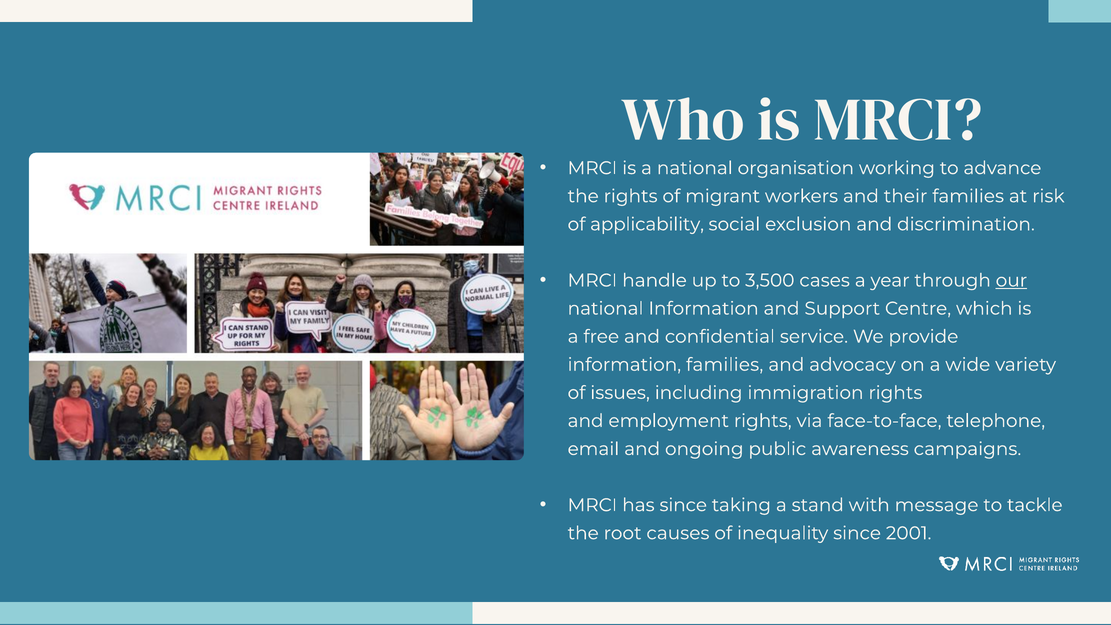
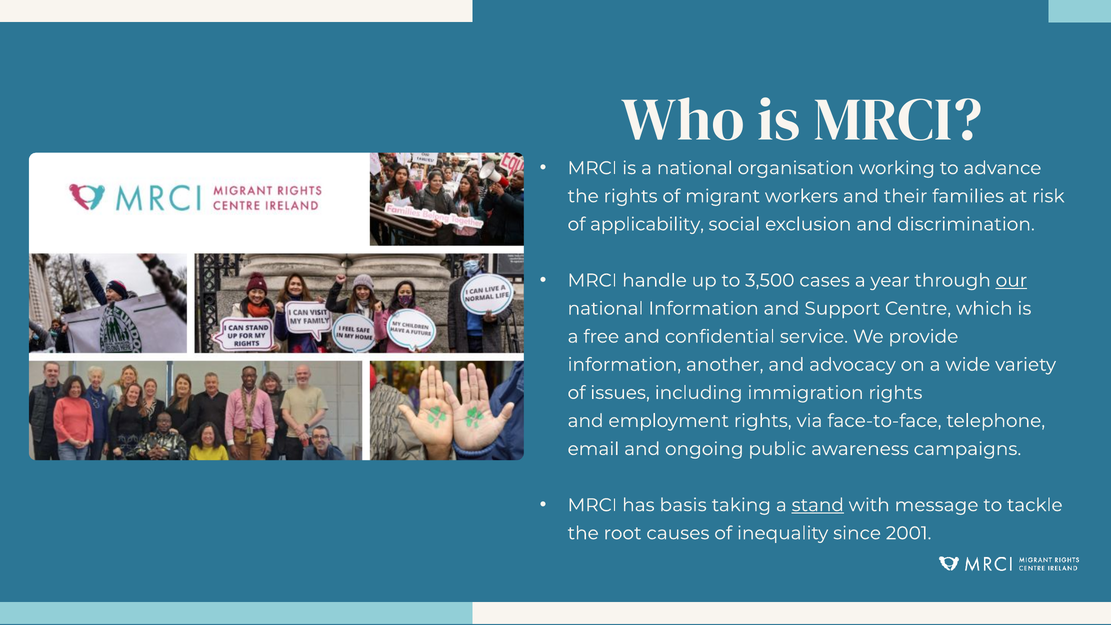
information families: families -> another
has since: since -> basis
stand underline: none -> present
